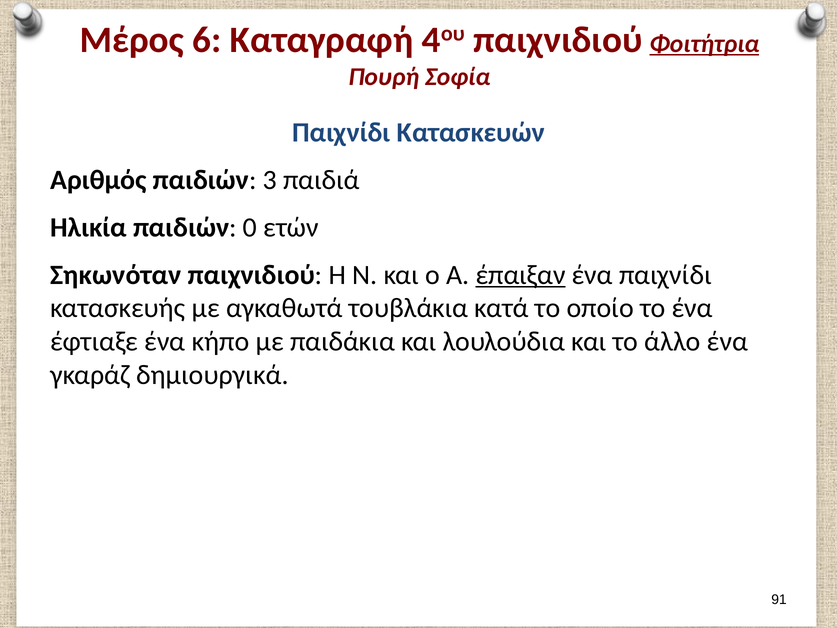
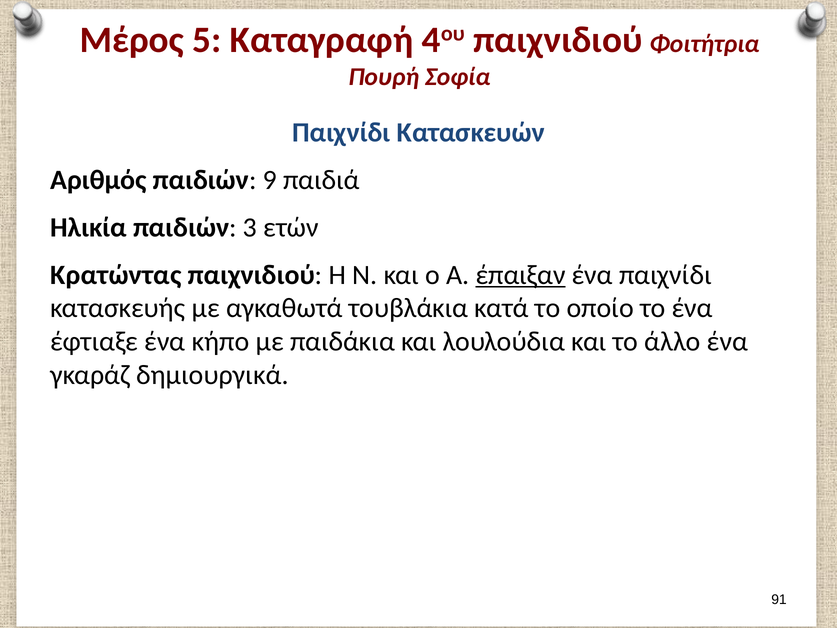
6: 6 -> 5
Φοιτήτρια underline: present -> none
3: 3 -> 9
0: 0 -> 3
Σηκωνόταν: Σηκωνόταν -> Κρατώντας
